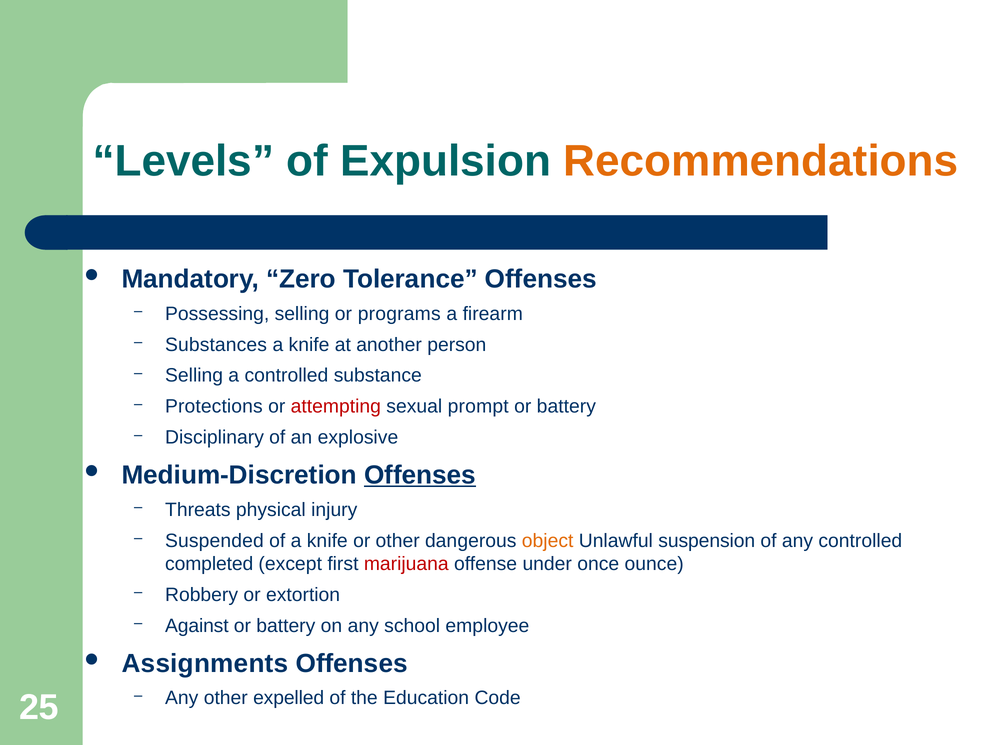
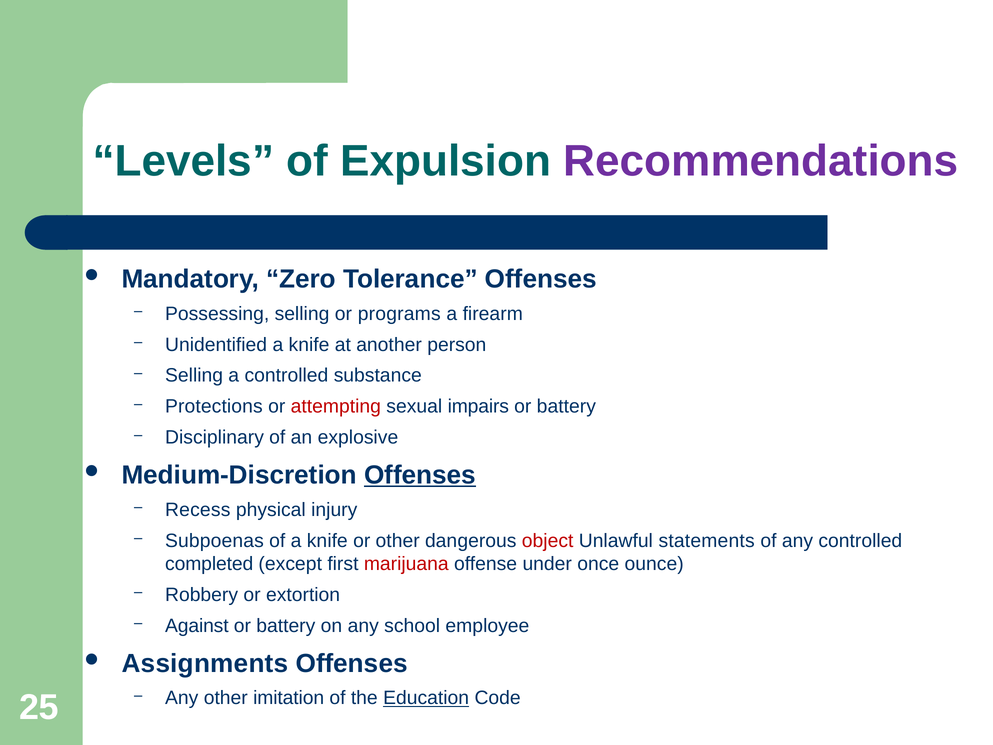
Recommendations colour: orange -> purple
Substances: Substances -> Unidentified
prompt: prompt -> impairs
Threats: Threats -> Recess
Suspended: Suspended -> Subpoenas
object colour: orange -> red
suspension: suspension -> statements
expelled: expelled -> imitation
Education underline: none -> present
